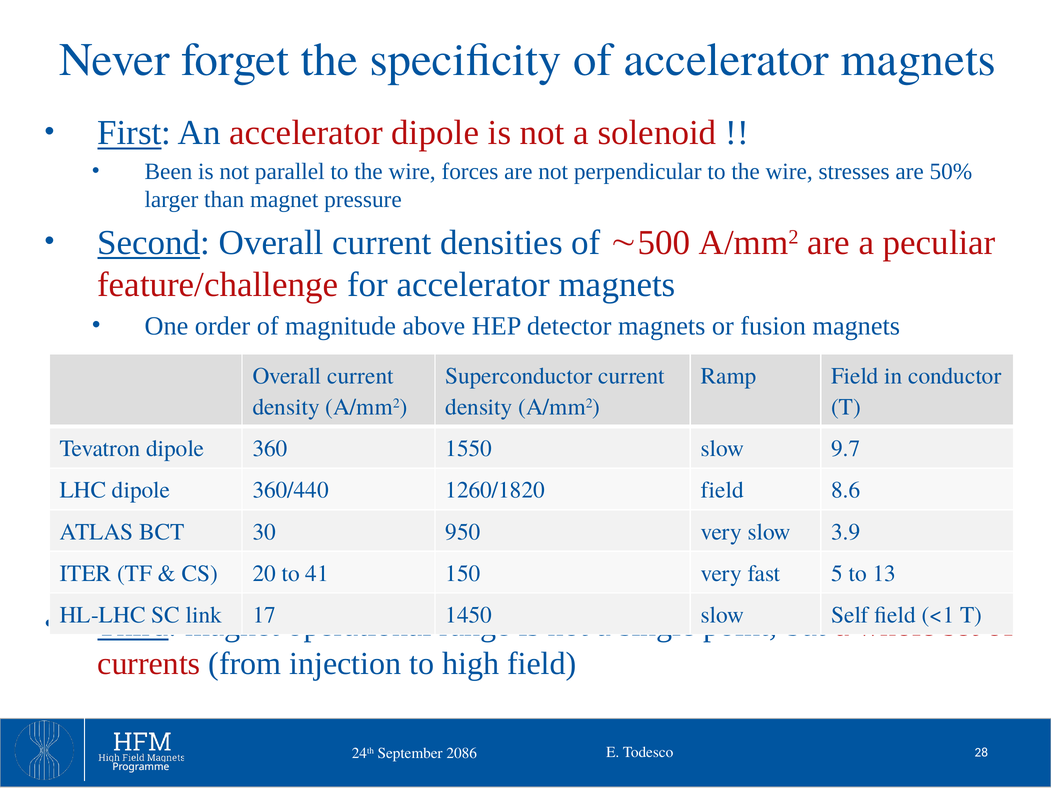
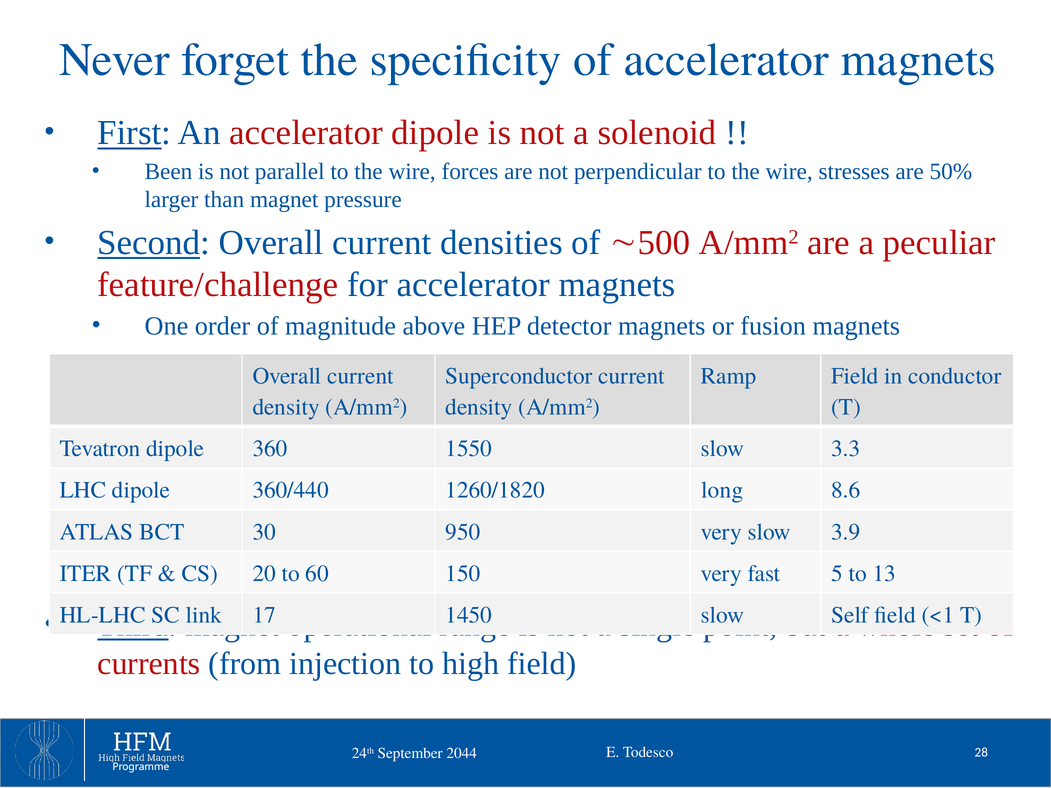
9.7: 9.7 -> 3.3
1260/1820 field: field -> long
41: 41 -> 60
2086: 2086 -> 2044
